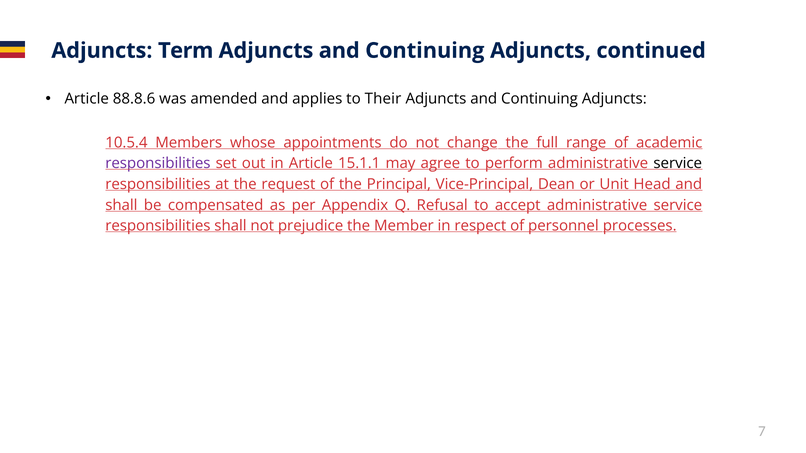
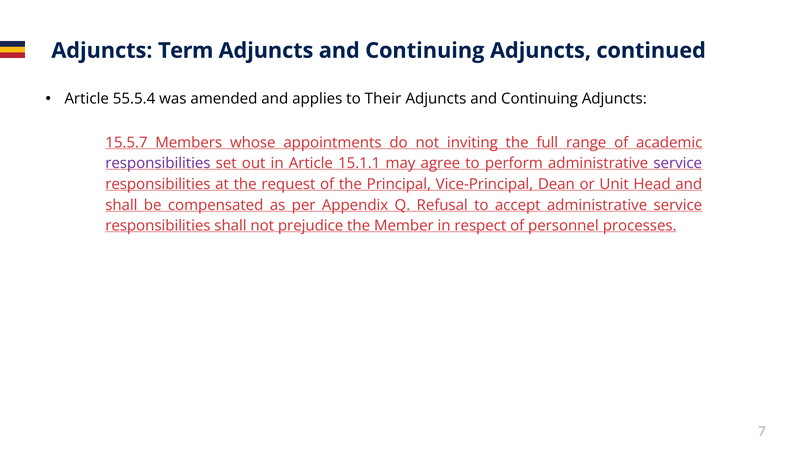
88.8.6: 88.8.6 -> 55.5.4
10.5.4: 10.5.4 -> 15.5.7
change: change -> inviting
service at (678, 164) colour: black -> purple
